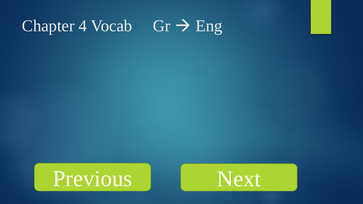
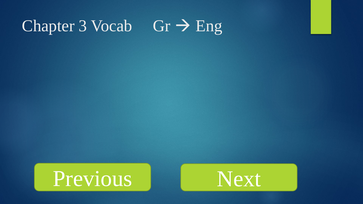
4: 4 -> 3
